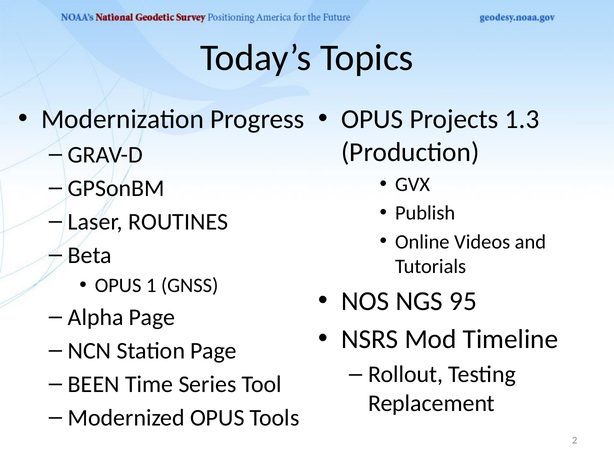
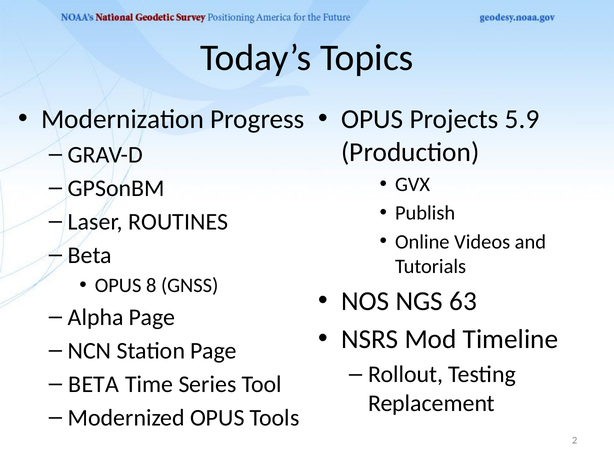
1.3: 1.3 -> 5.9
1: 1 -> 8
95: 95 -> 63
BEEN at (94, 384): BEEN -> BETA
